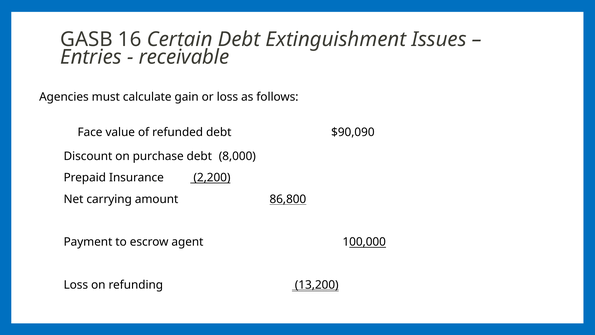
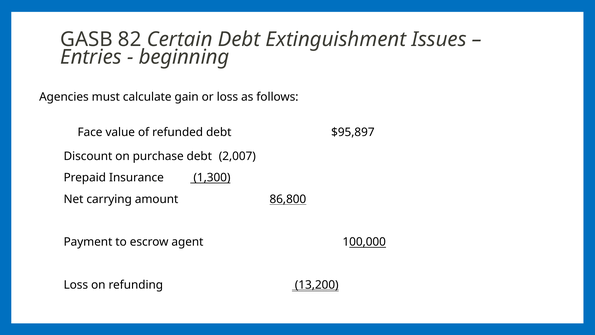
16: 16 -> 82
receivable: receivable -> beginning
$90,090: $90,090 -> $95,897
8,000: 8,000 -> 2,007
2,200: 2,200 -> 1,300
